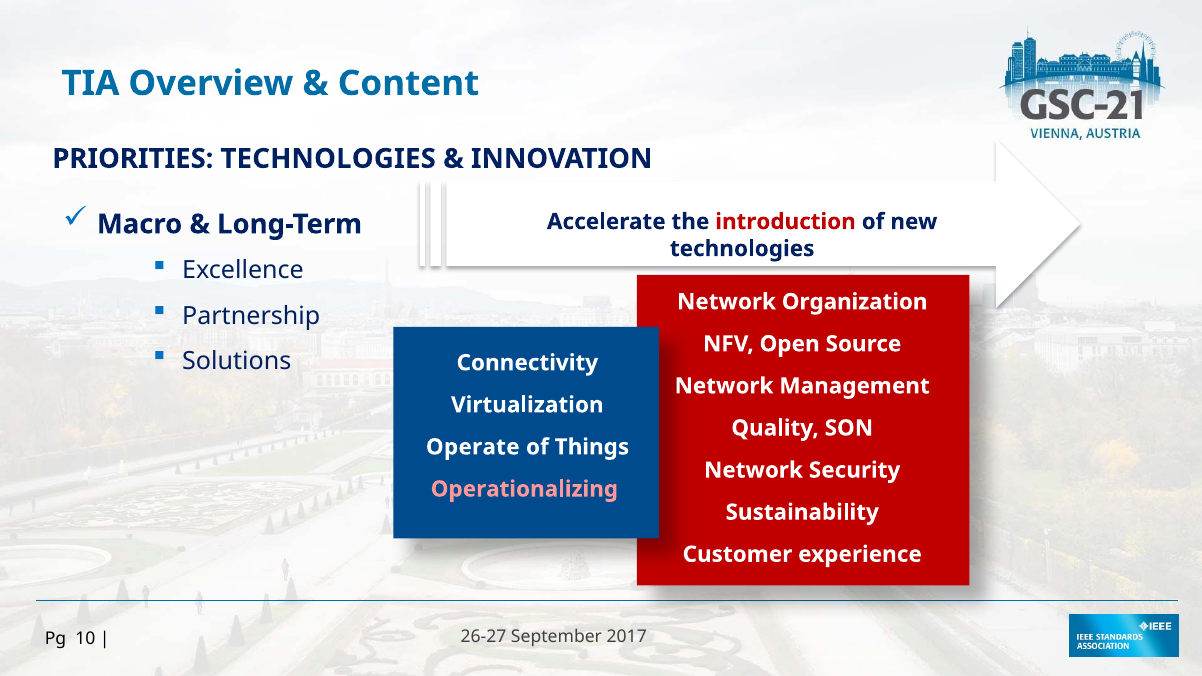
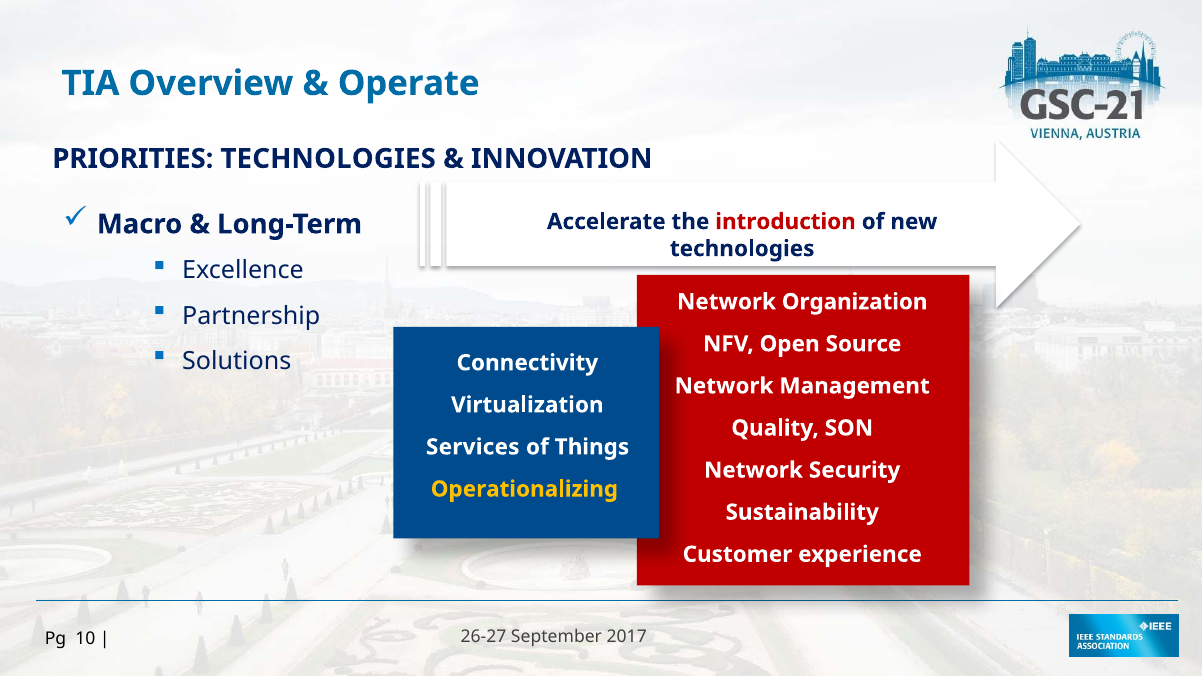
Content: Content -> Operate
Operate: Operate -> Services
Operationalizing colour: pink -> yellow
